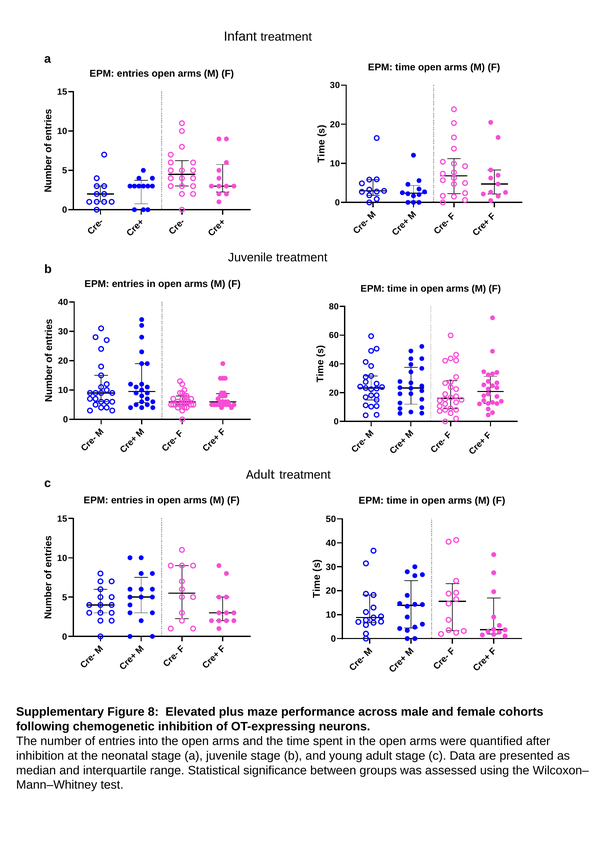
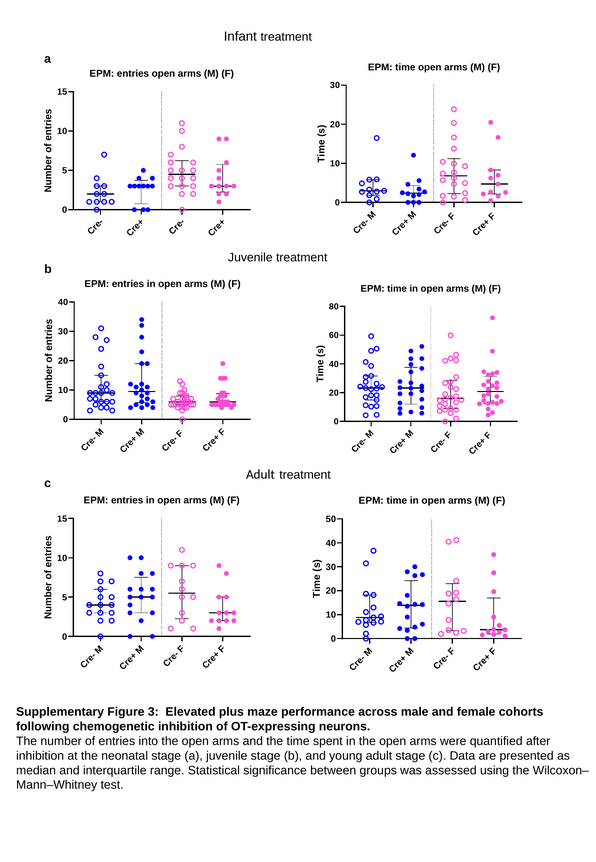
8: 8 -> 3
